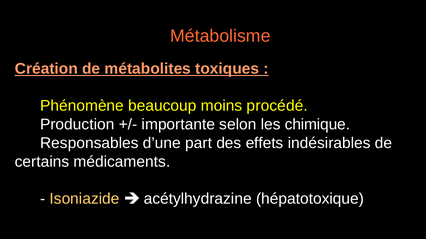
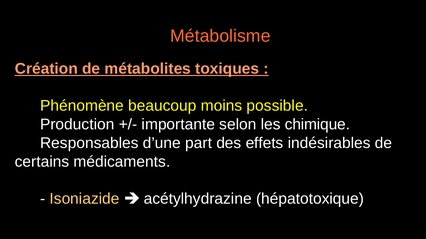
procédé: procédé -> possible
